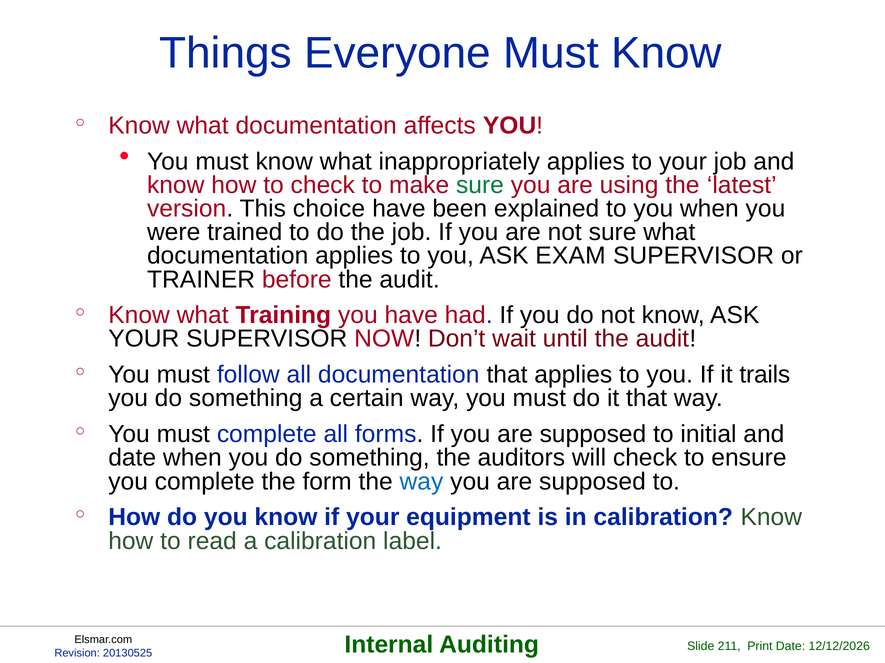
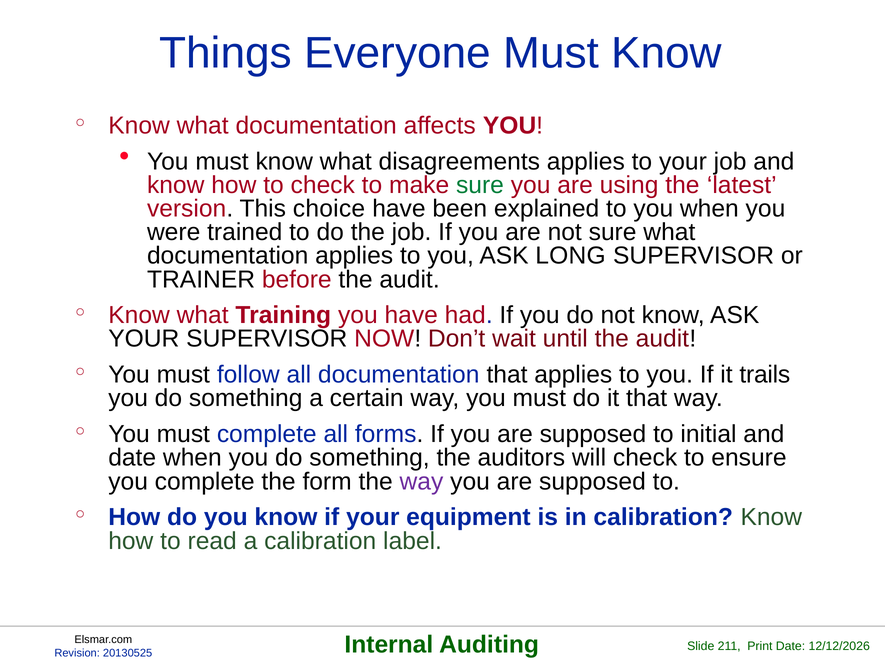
inappropriately: inappropriately -> disagreements
EXAM: EXAM -> LONG
way at (421, 482) colour: blue -> purple
